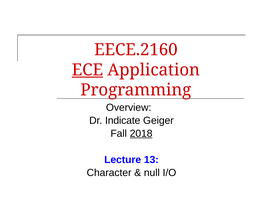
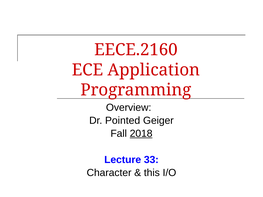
ECE underline: present -> none
Indicate: Indicate -> Pointed
13: 13 -> 33
null: null -> this
